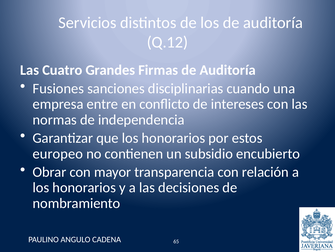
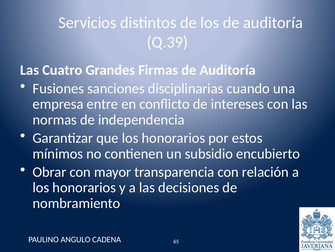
Q.12: Q.12 -> Q.39
europeo: europeo -> mínimos
